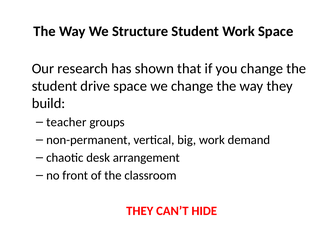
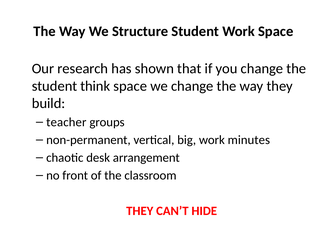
drive: drive -> think
demand: demand -> minutes
